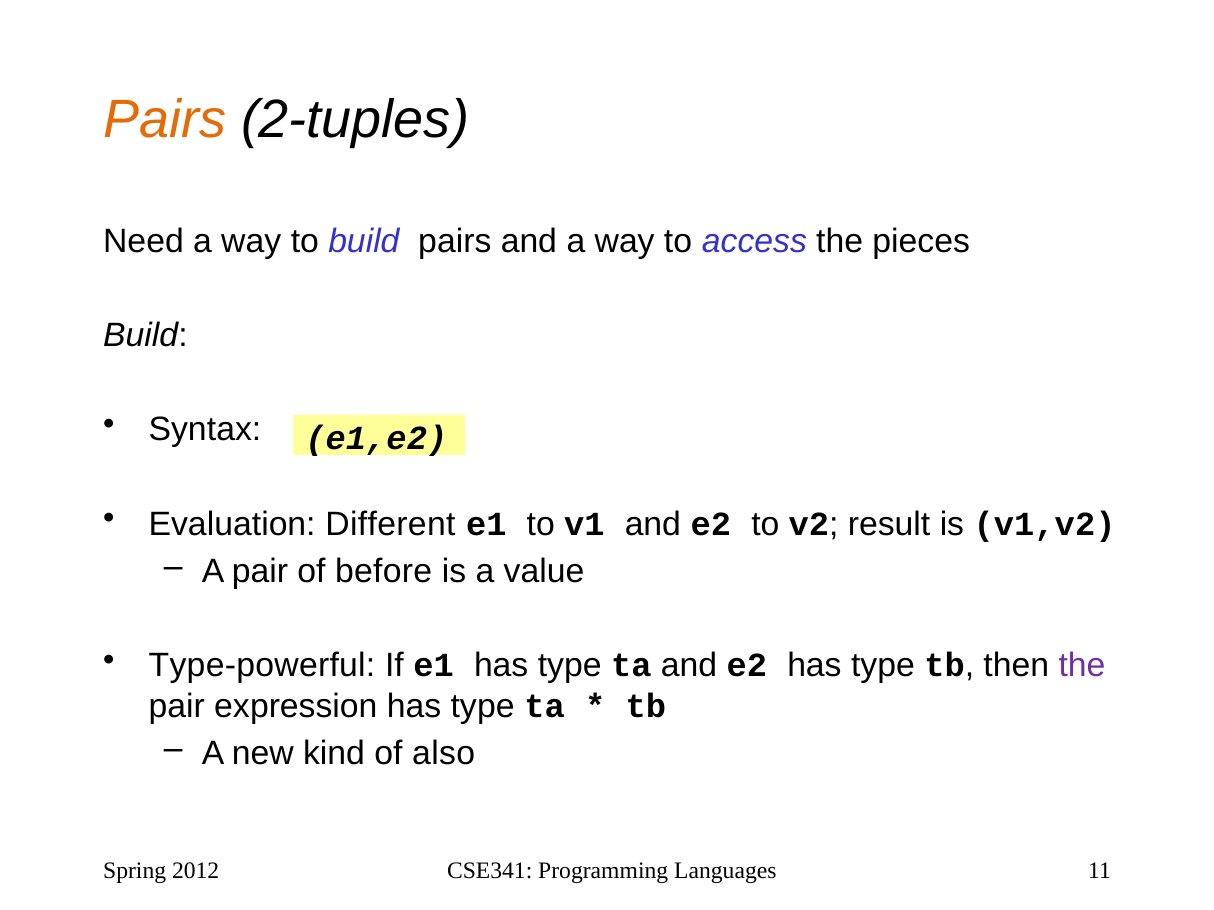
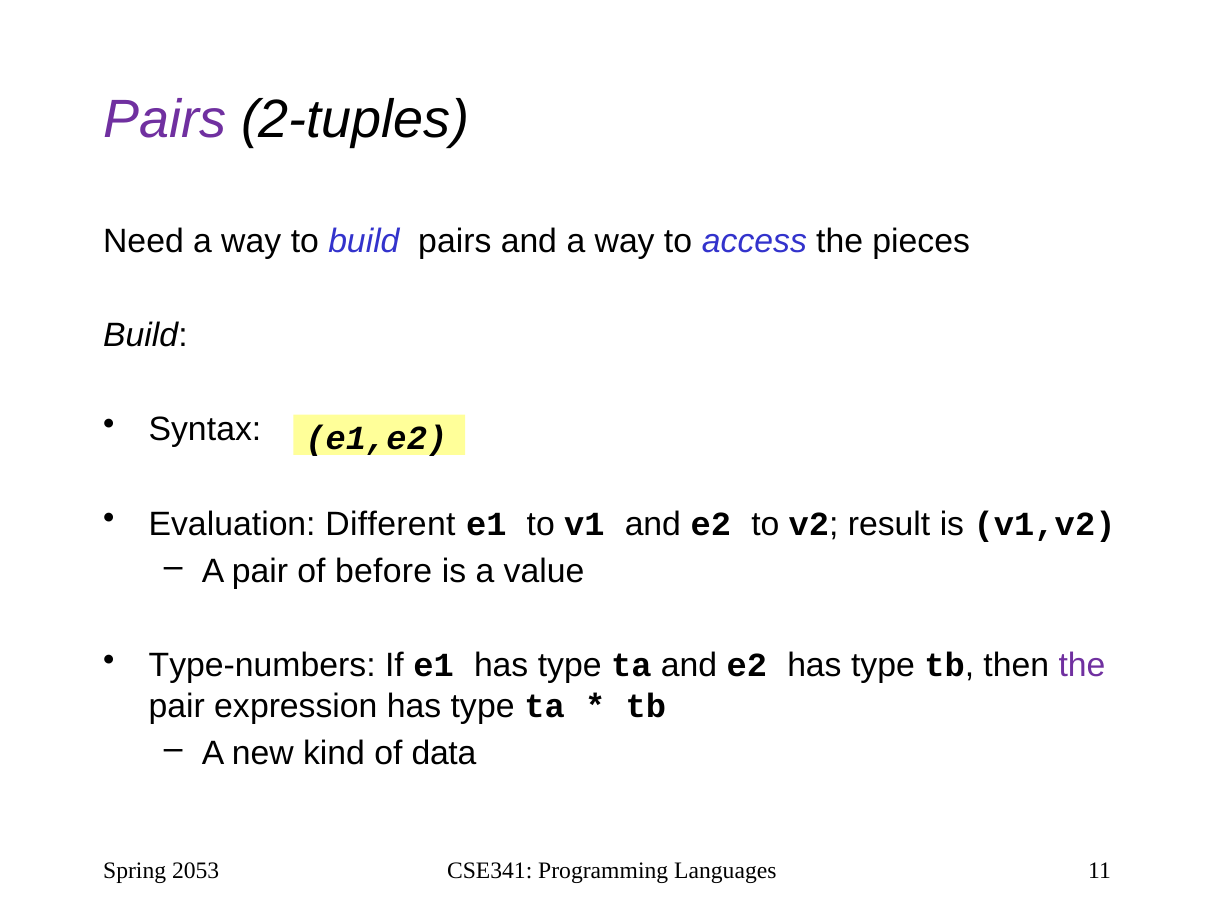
Pairs at (165, 120) colour: orange -> purple
Type-powerful: Type-powerful -> Type-numbers
also: also -> data
2012: 2012 -> 2053
